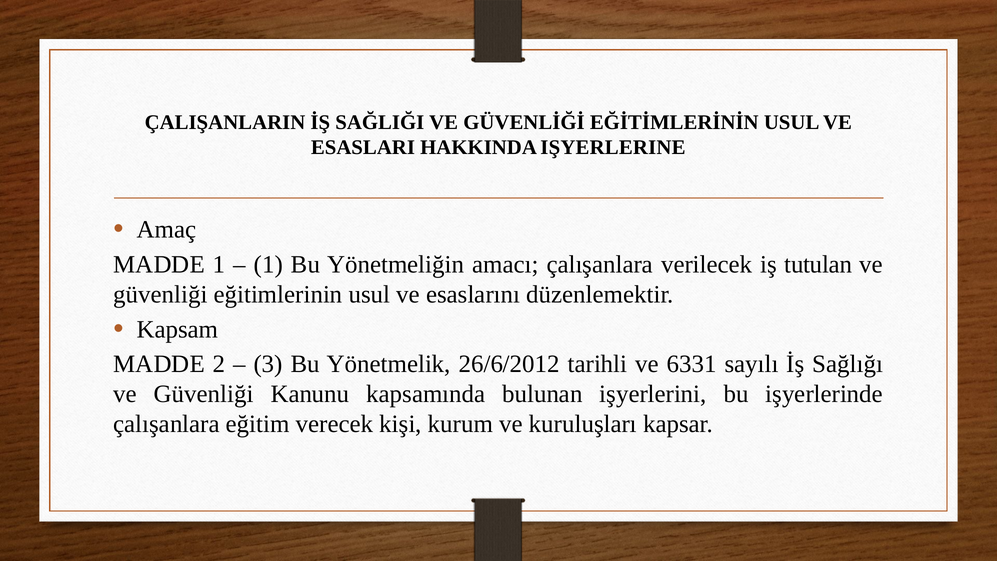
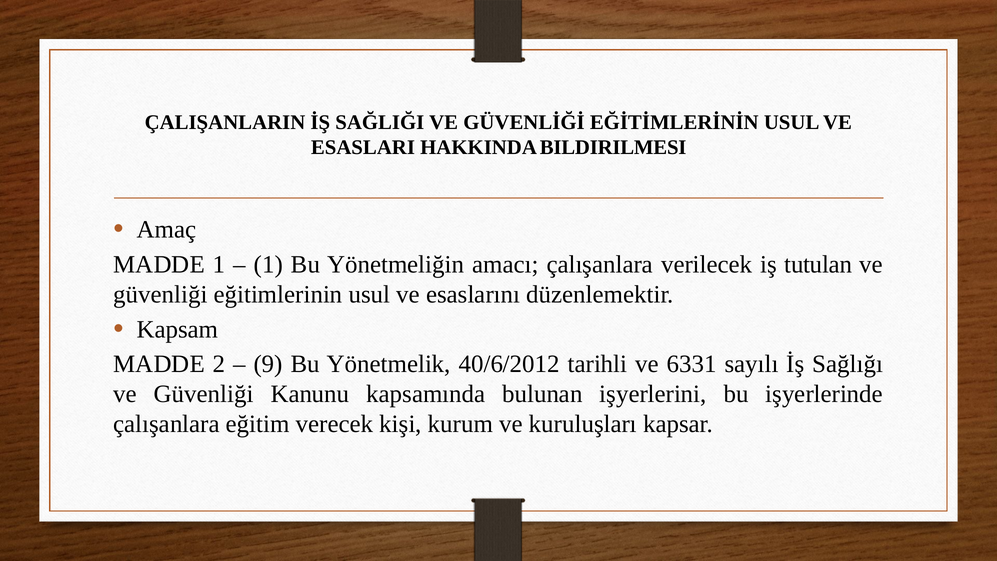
IŞYERLERINE: IŞYERLERINE -> BILDIRILMESI
3: 3 -> 9
26/6/2012: 26/6/2012 -> 40/6/2012
